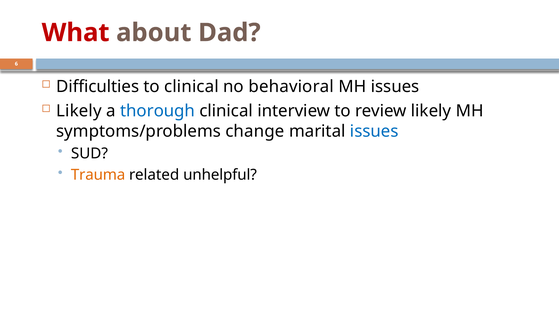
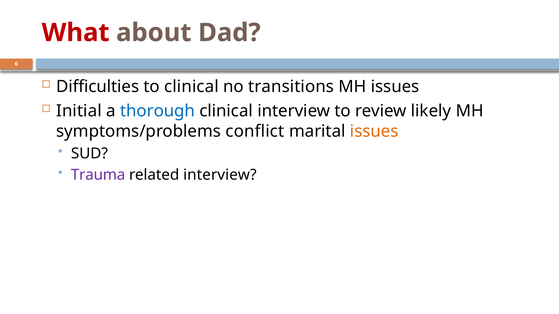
behavioral: behavioral -> transitions
Likely at (79, 111): Likely -> Initial
change: change -> conflict
issues at (374, 131) colour: blue -> orange
Trauma colour: orange -> purple
related unhelpful: unhelpful -> interview
